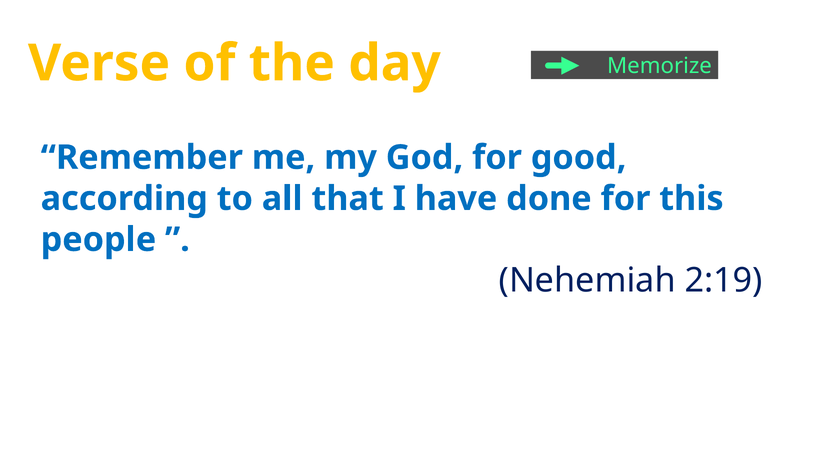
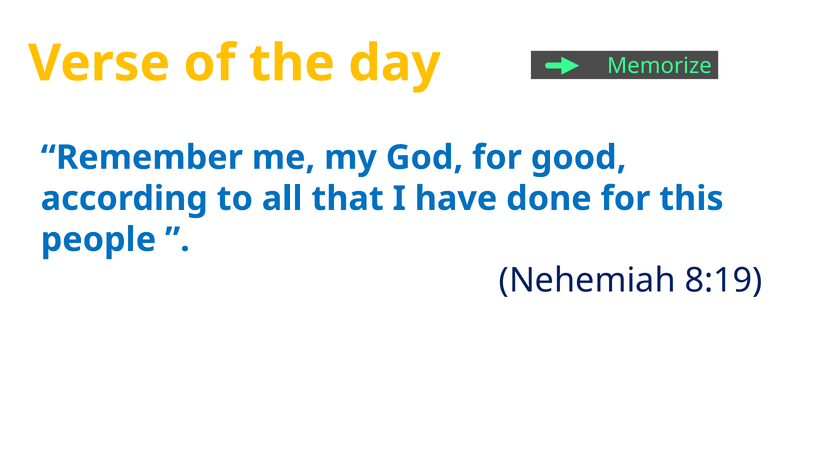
2:19: 2:19 -> 8:19
